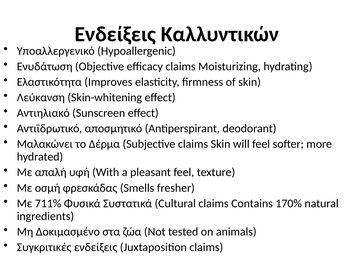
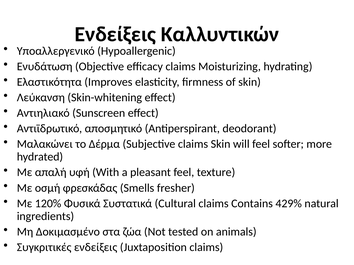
711%: 711% -> 120%
170%: 170% -> 429%
